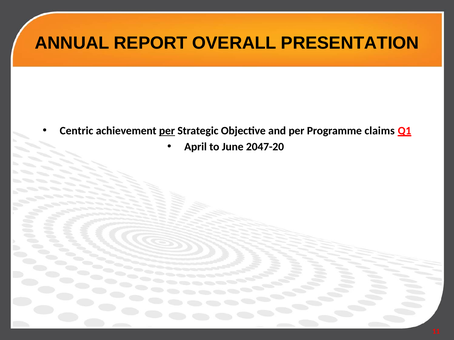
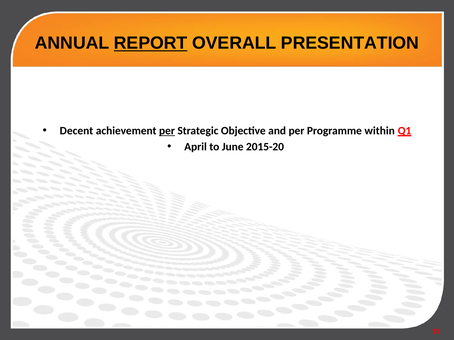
REPORT underline: none -> present
Centric: Centric -> Decent
claims: claims -> within
2047-20: 2047-20 -> 2015-20
